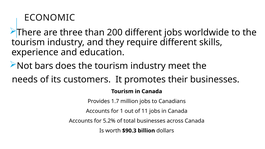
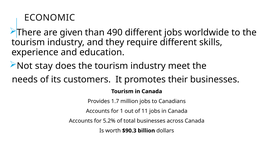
three: three -> given
200: 200 -> 490
bars: bars -> stay
